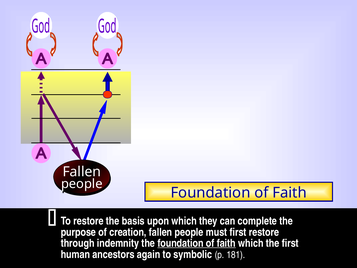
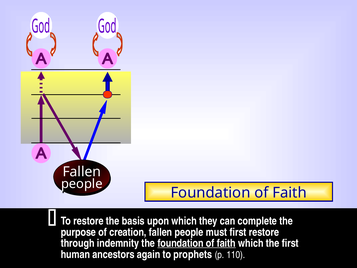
symbolic: symbolic -> prophets
181: 181 -> 110
